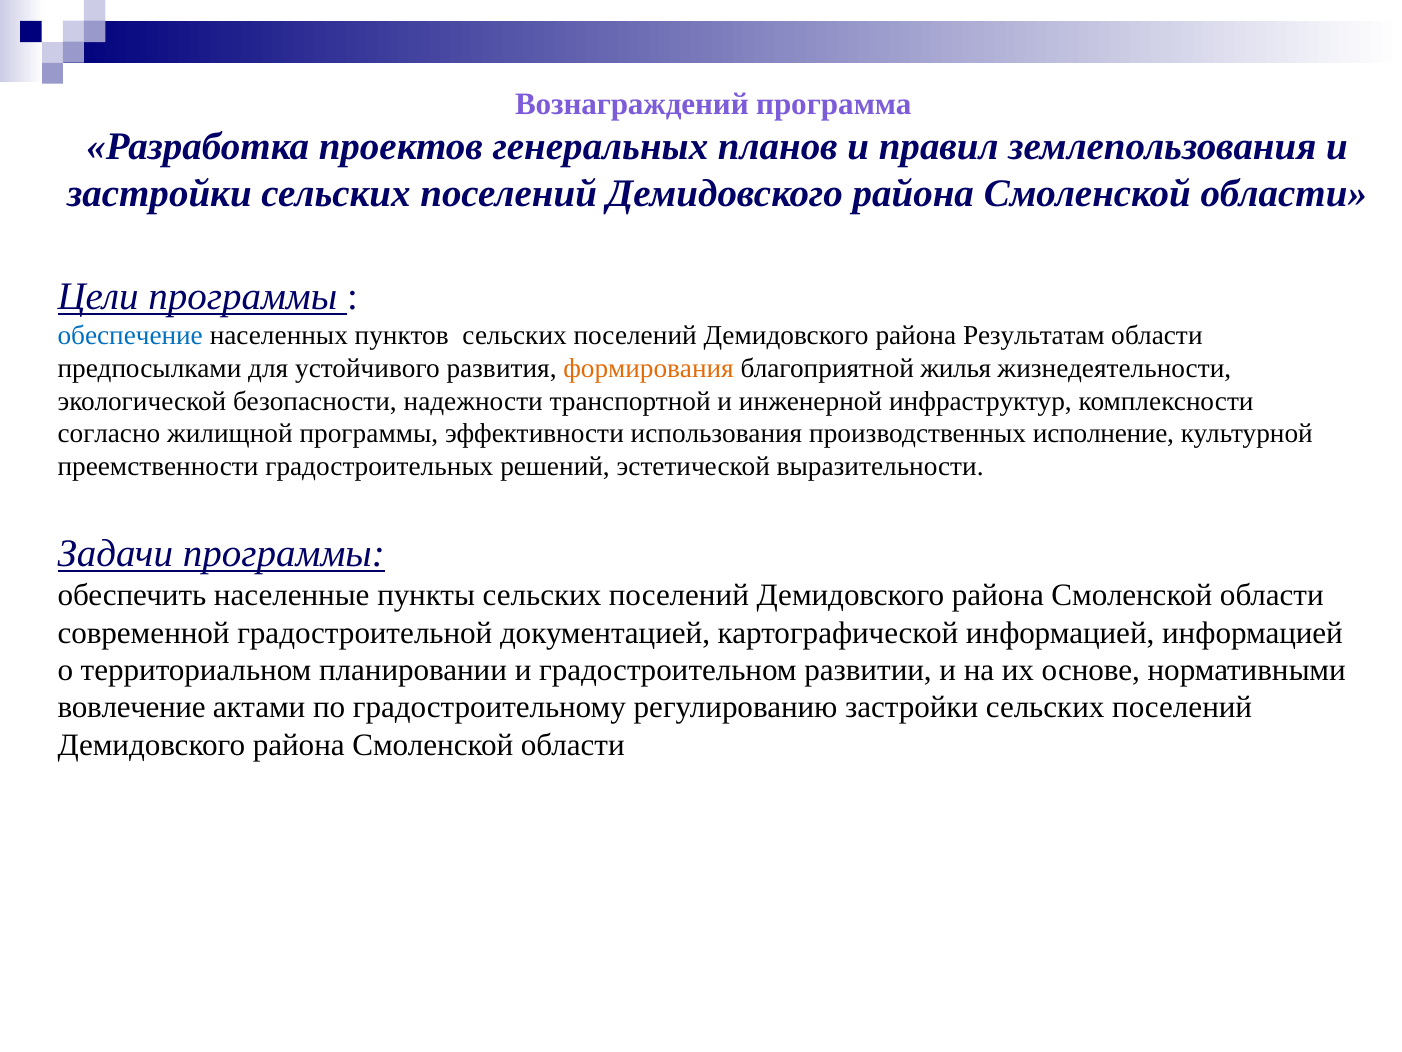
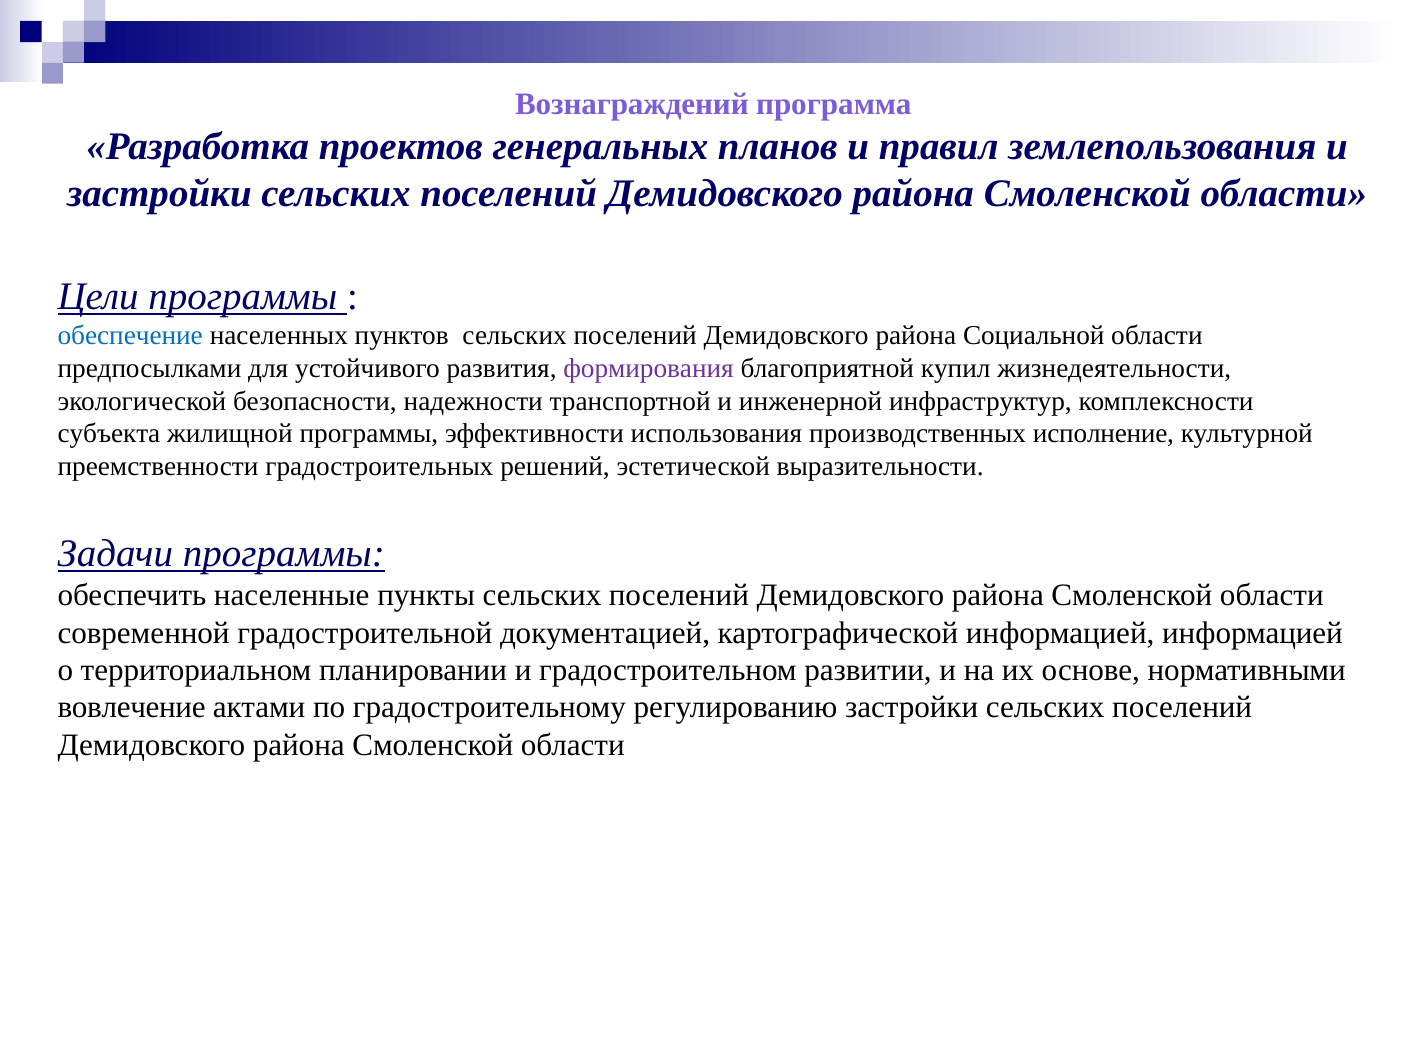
Результатам: Результатам -> Социальной
формирования colour: orange -> purple
жилья: жилья -> купил
согласно: согласно -> субъекта
